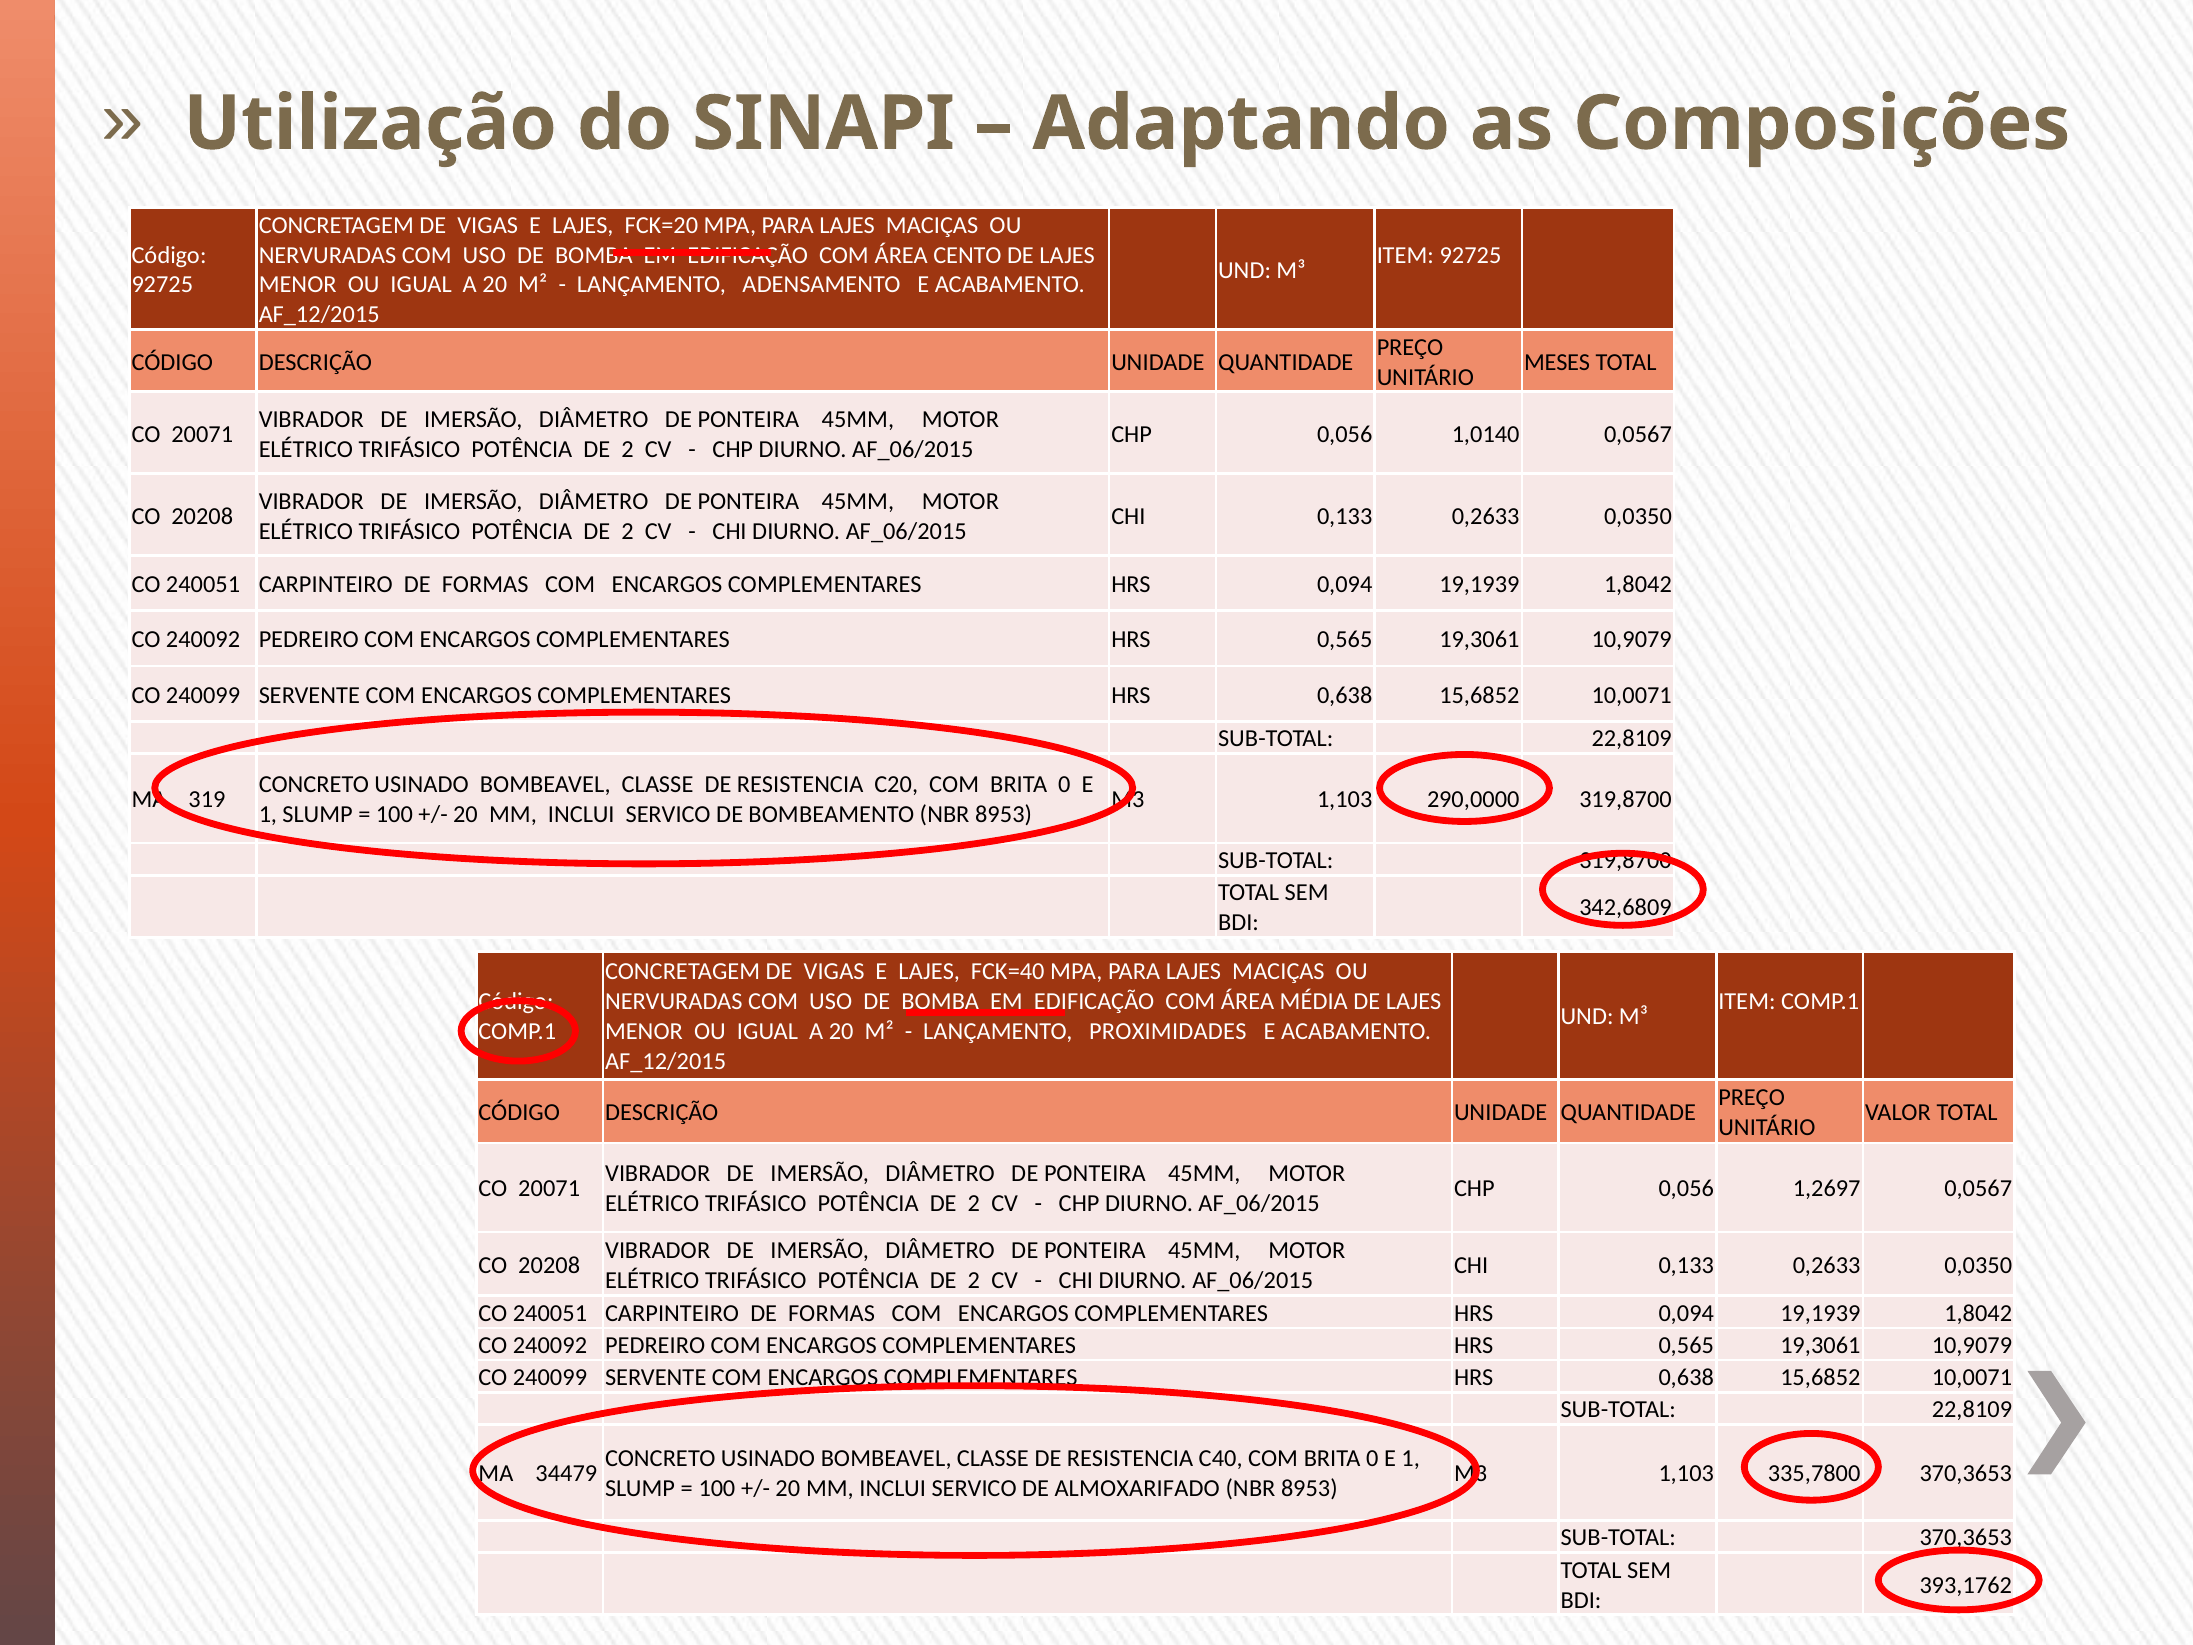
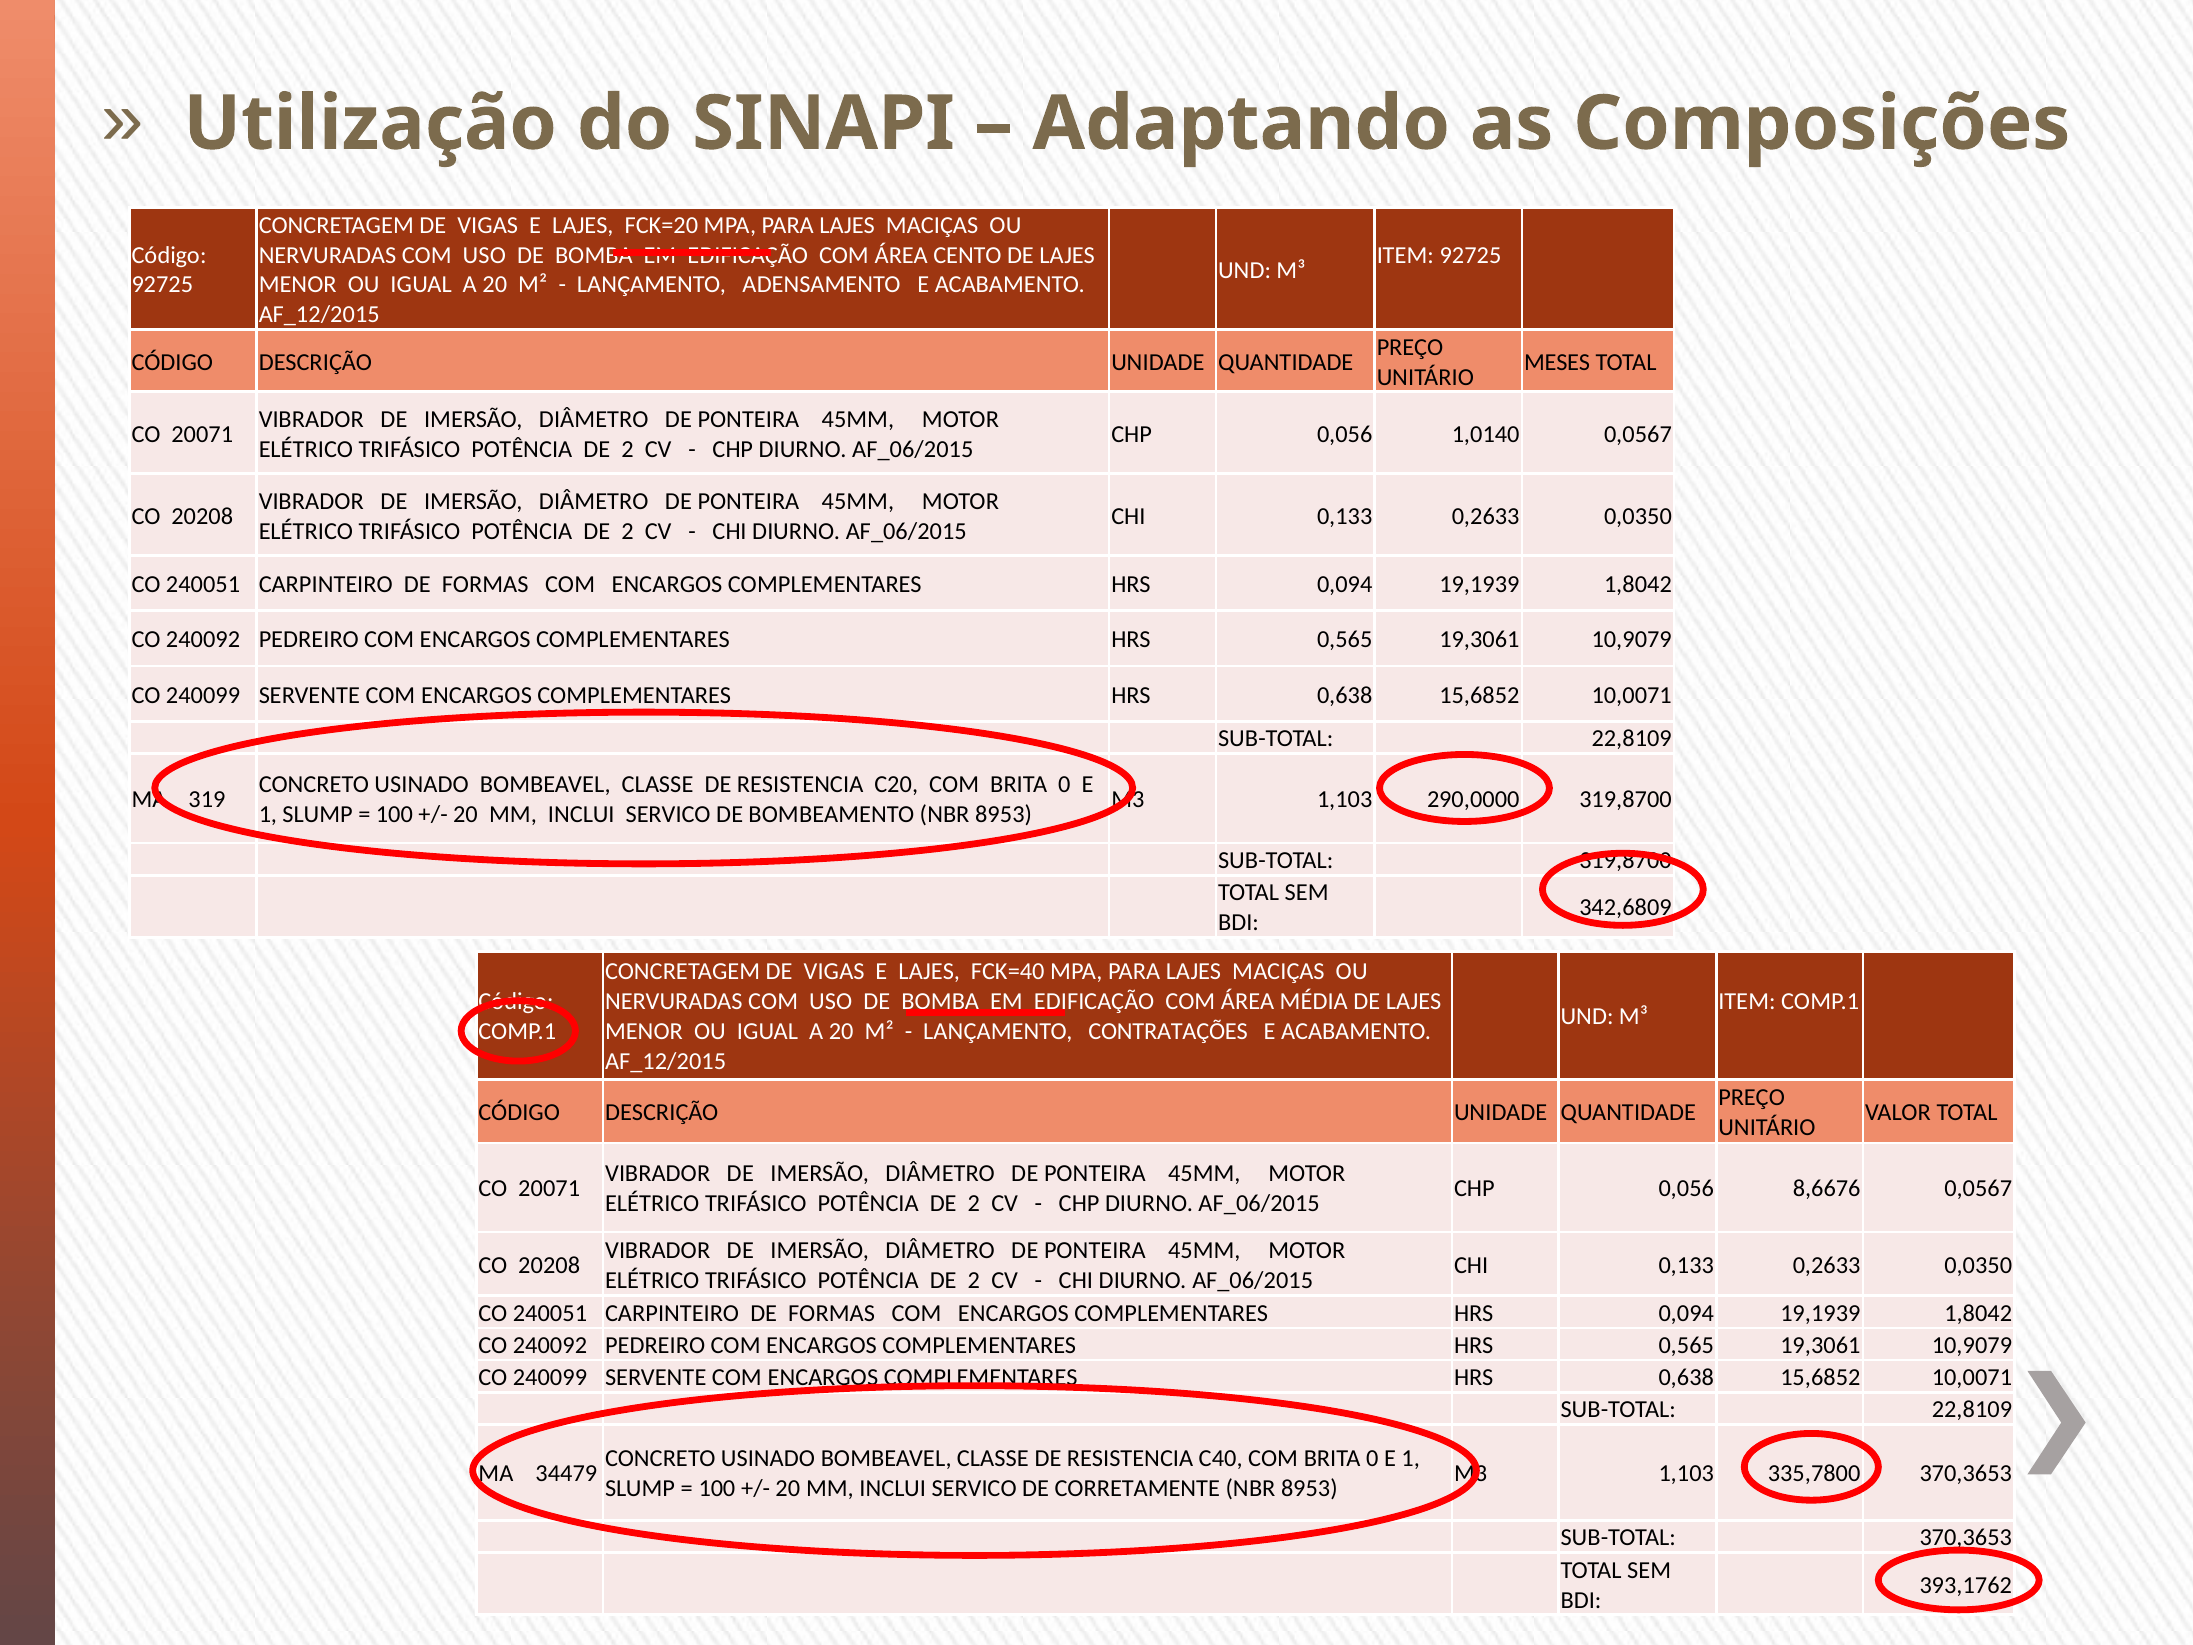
PROXIMIDADES: PROXIMIDADES -> CONTRATAÇÕES
1,2697: 1,2697 -> 8,6676
ALMOXARIFADO: ALMOXARIFADO -> CORRETAMENTE
